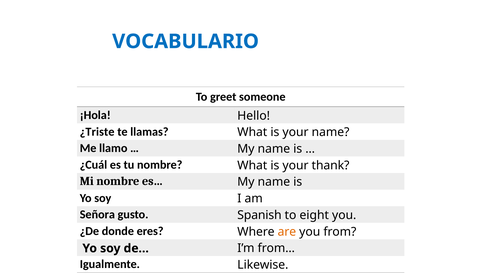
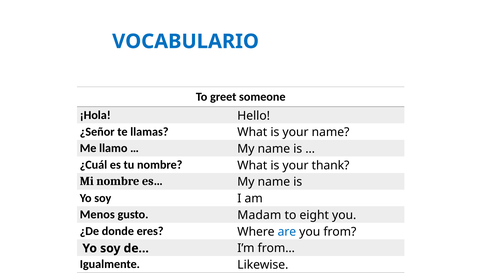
¿Triste: ¿Triste -> ¿Señor
Señora: Señora -> Menos
Spanish: Spanish -> Madam
are colour: orange -> blue
